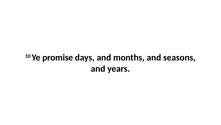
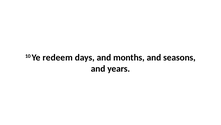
promise: promise -> redeem
